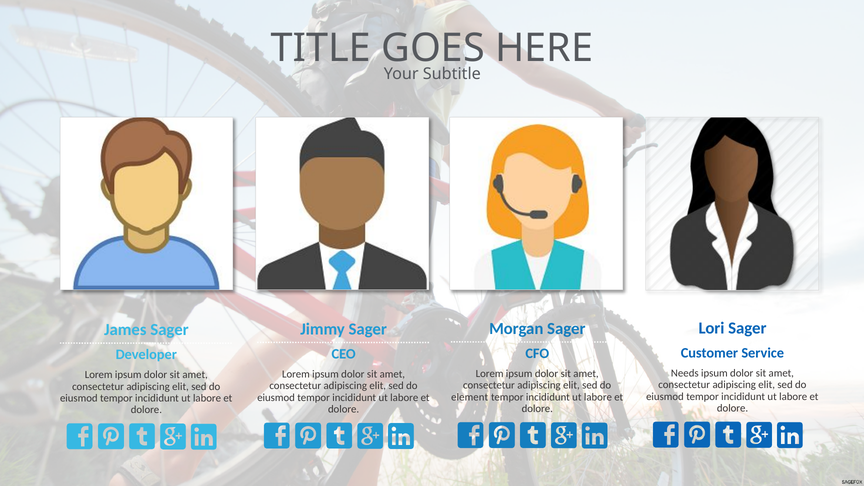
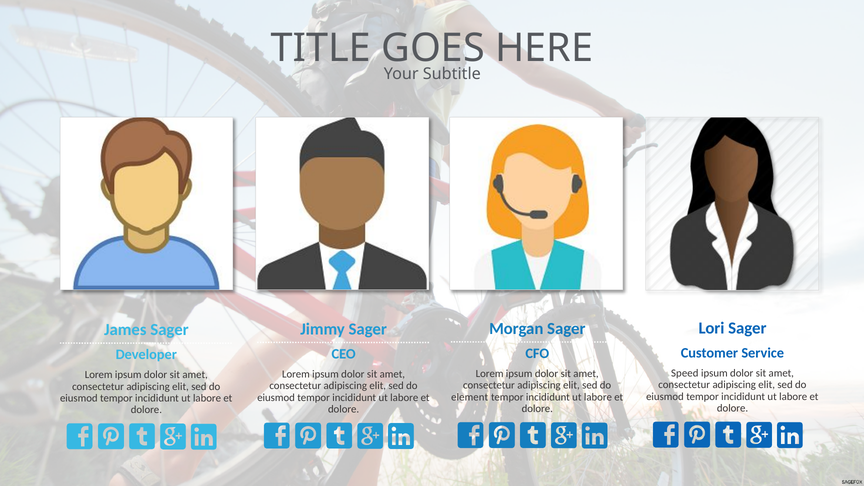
Needs: Needs -> Speed
